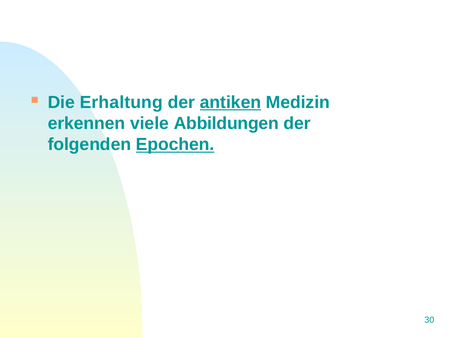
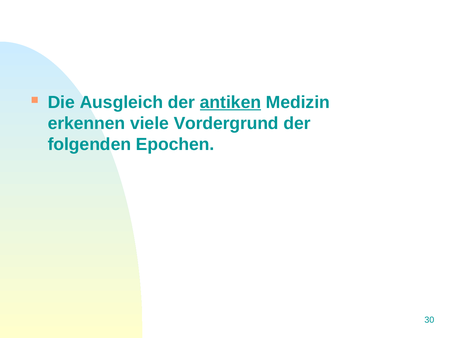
Erhaltung: Erhaltung -> Ausgleich
Abbildungen: Abbildungen -> Vordergrund
Epochen underline: present -> none
